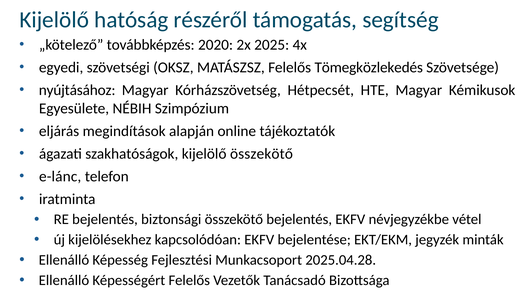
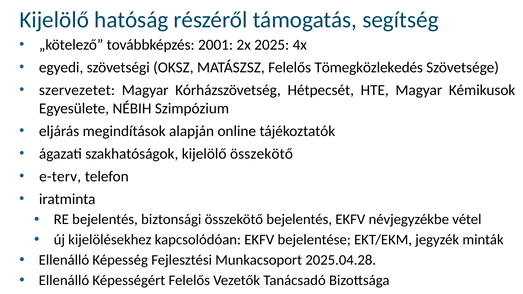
2020: 2020 -> 2001
nyújtásához: nyújtásához -> szervezetet
e-lánc: e-lánc -> e-terv
